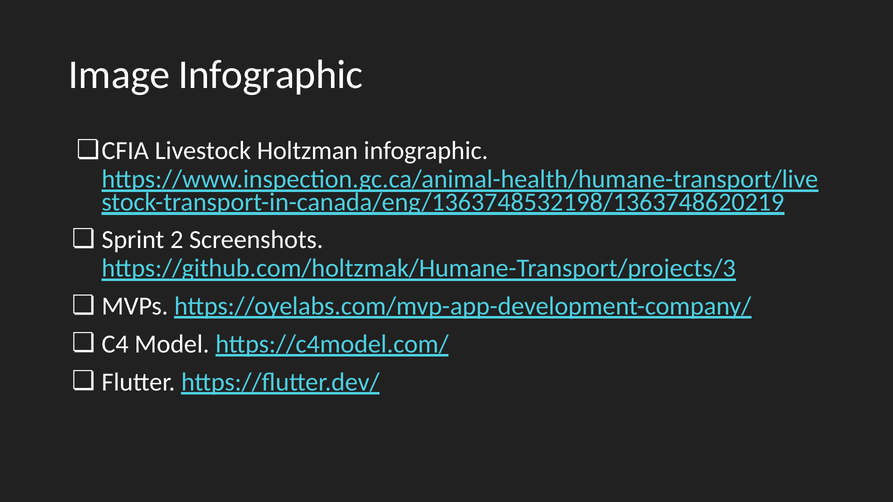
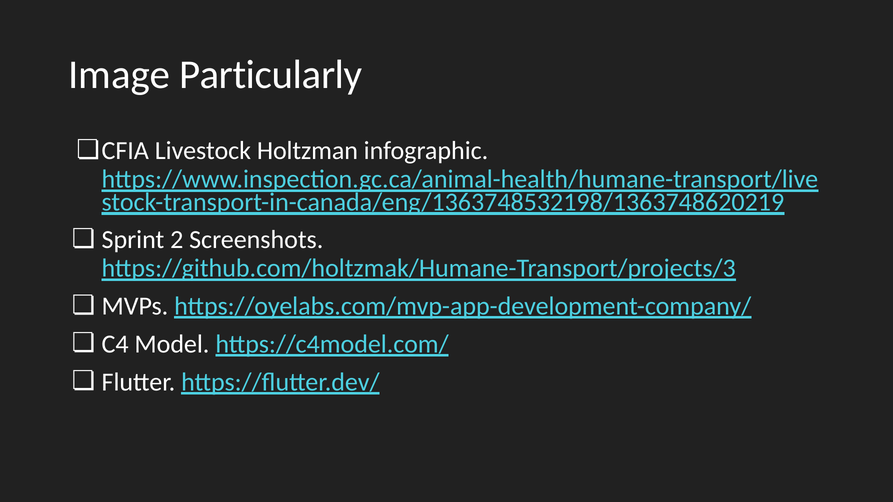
Image Infographic: Infographic -> Particularly
